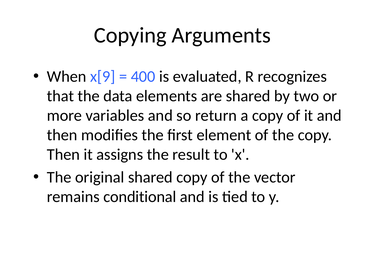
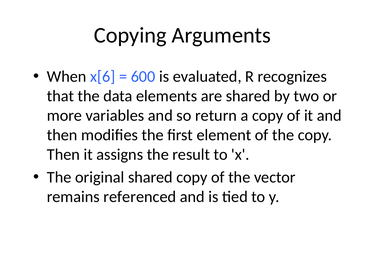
x[9: x[9 -> x[6
400: 400 -> 600
conditional: conditional -> referenced
